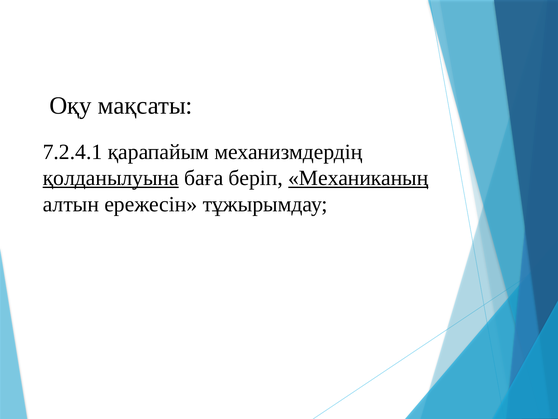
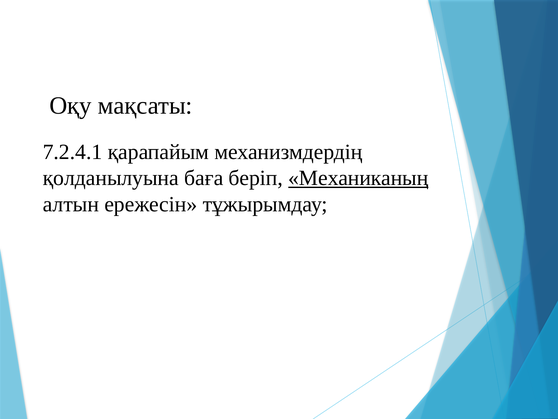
қолданылуына underline: present -> none
